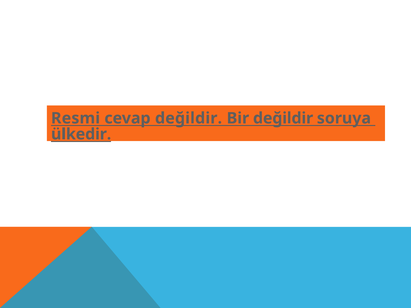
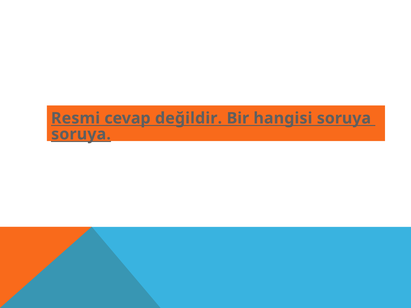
Bir değildir: değildir -> hangisi
ülkedir at (81, 134): ülkedir -> soruya
